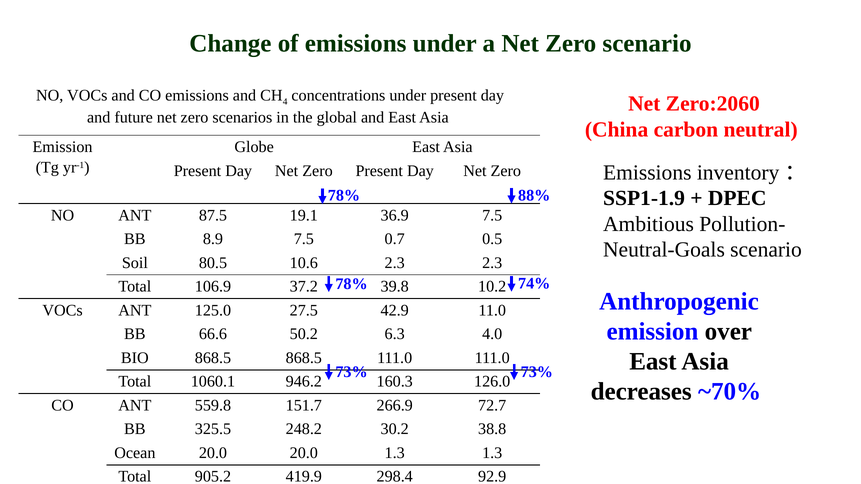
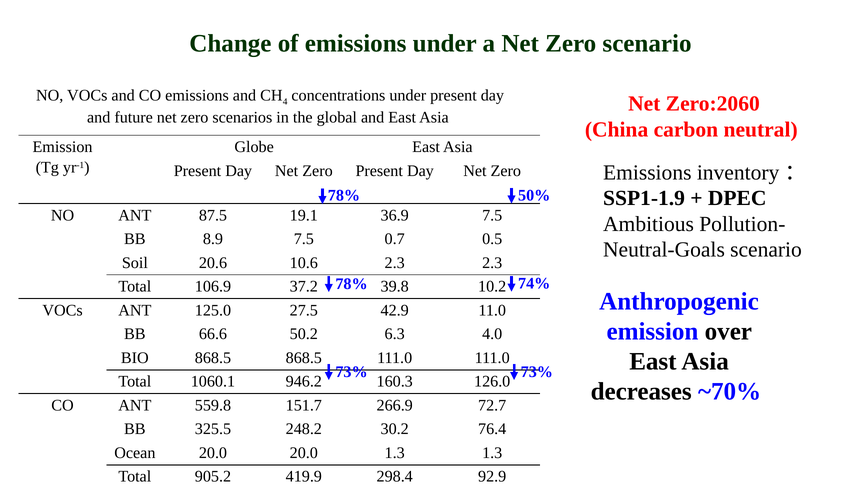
88%: 88% -> 50%
80.5: 80.5 -> 20.6
38.8: 38.8 -> 76.4
